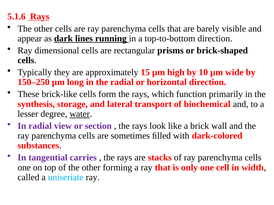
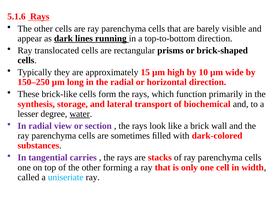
dimensional: dimensional -> translocated
